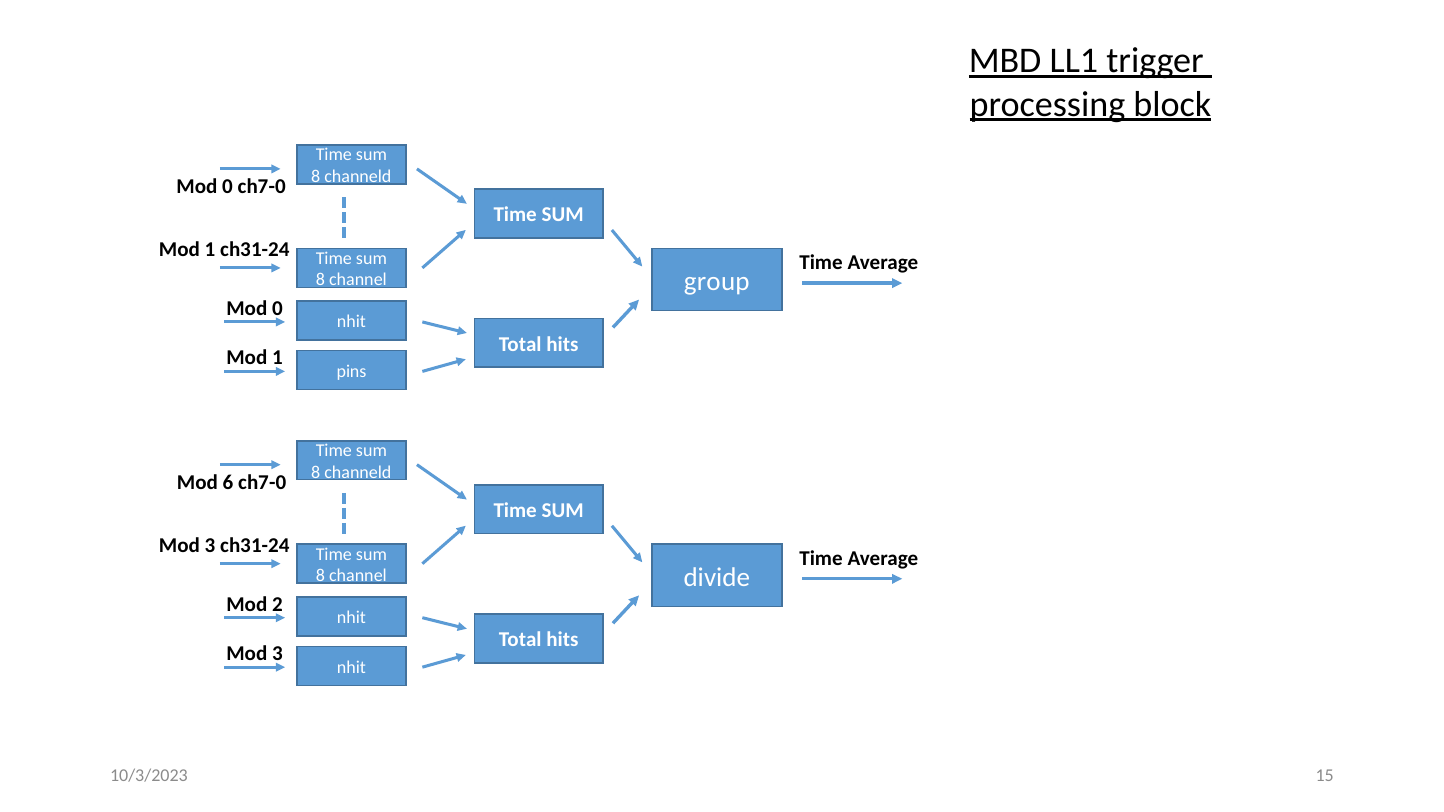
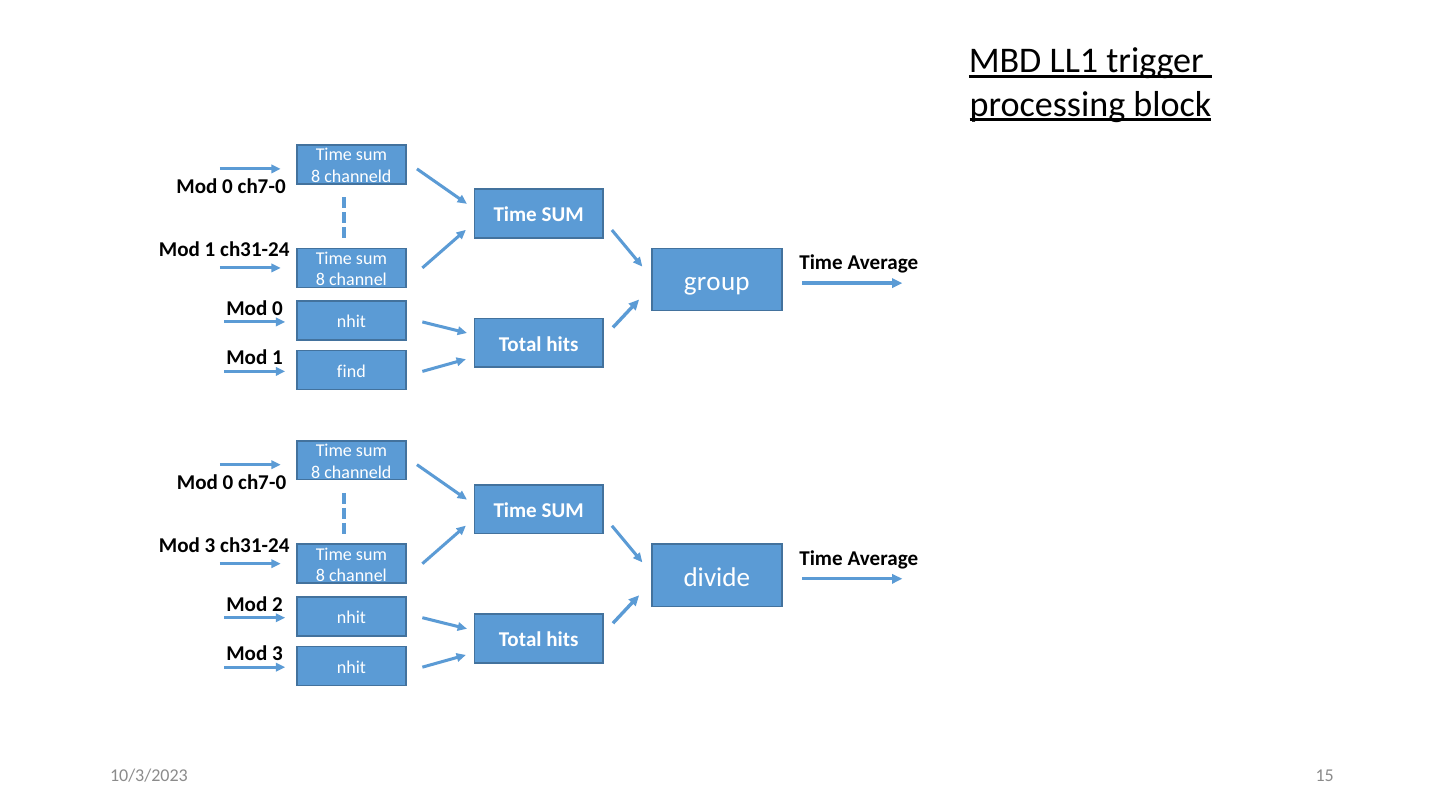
pins: pins -> find
6 at (228, 483): 6 -> 0
